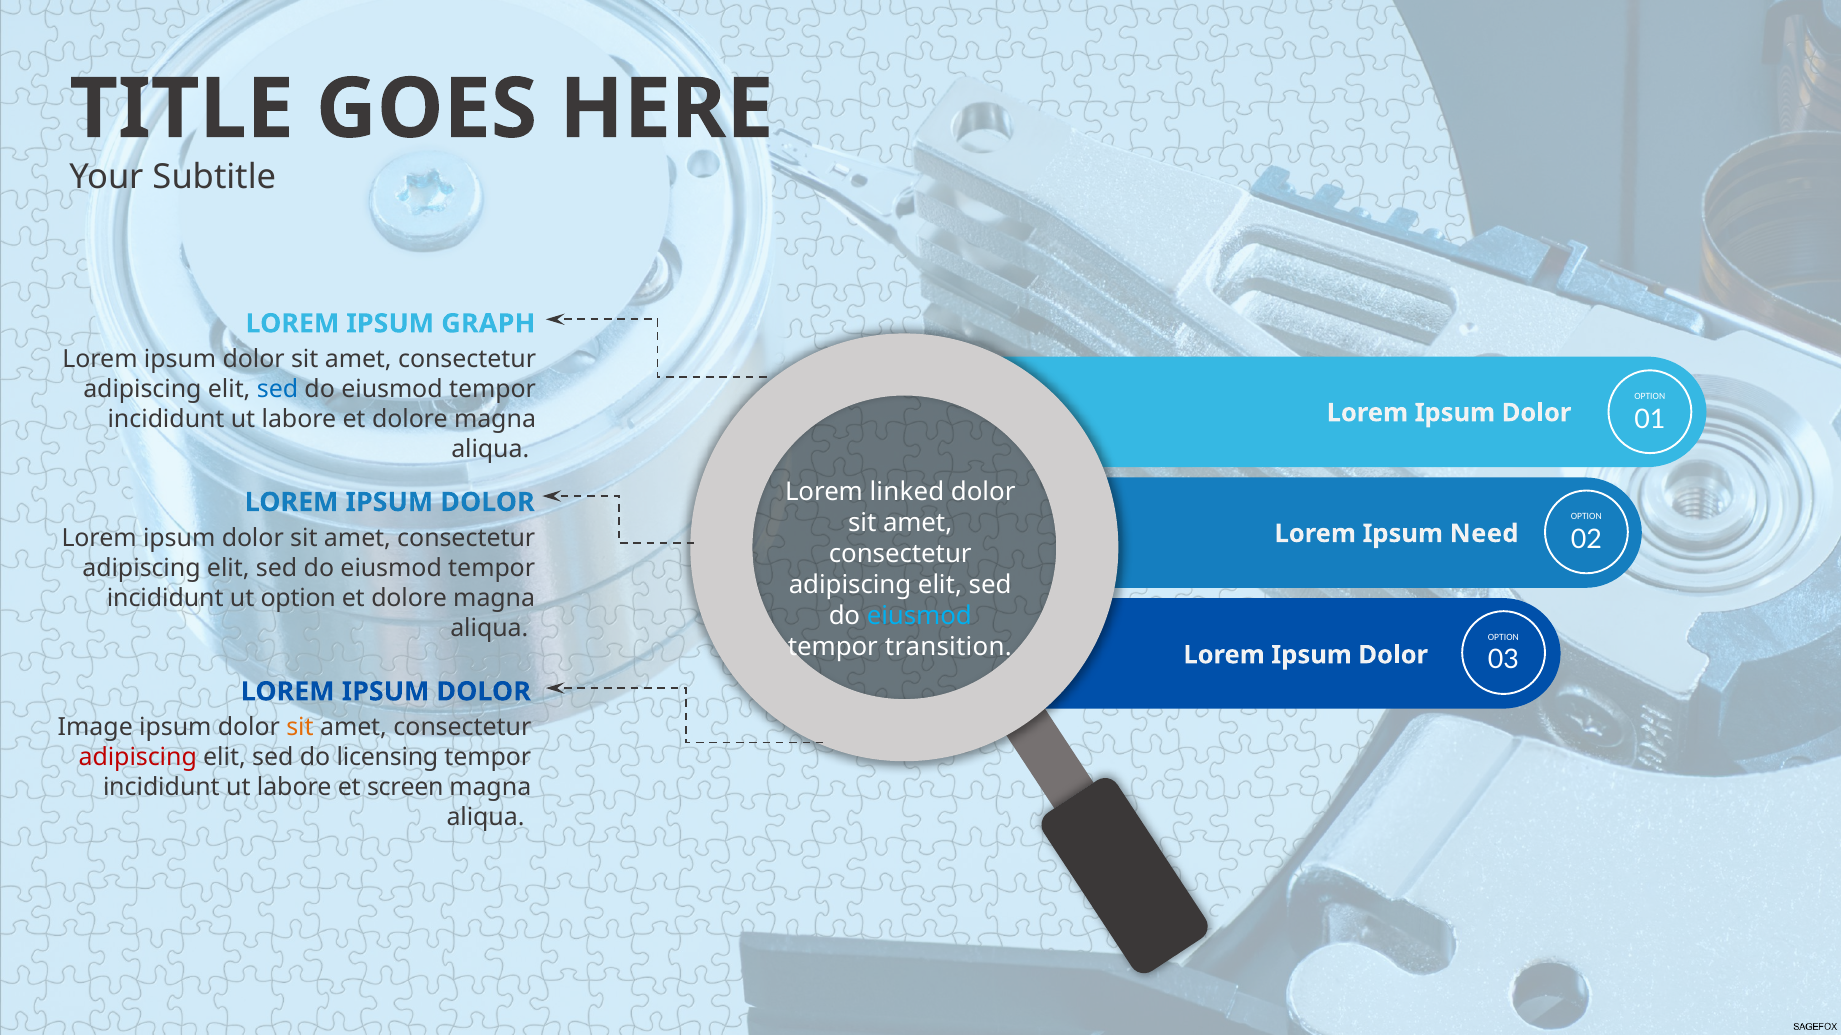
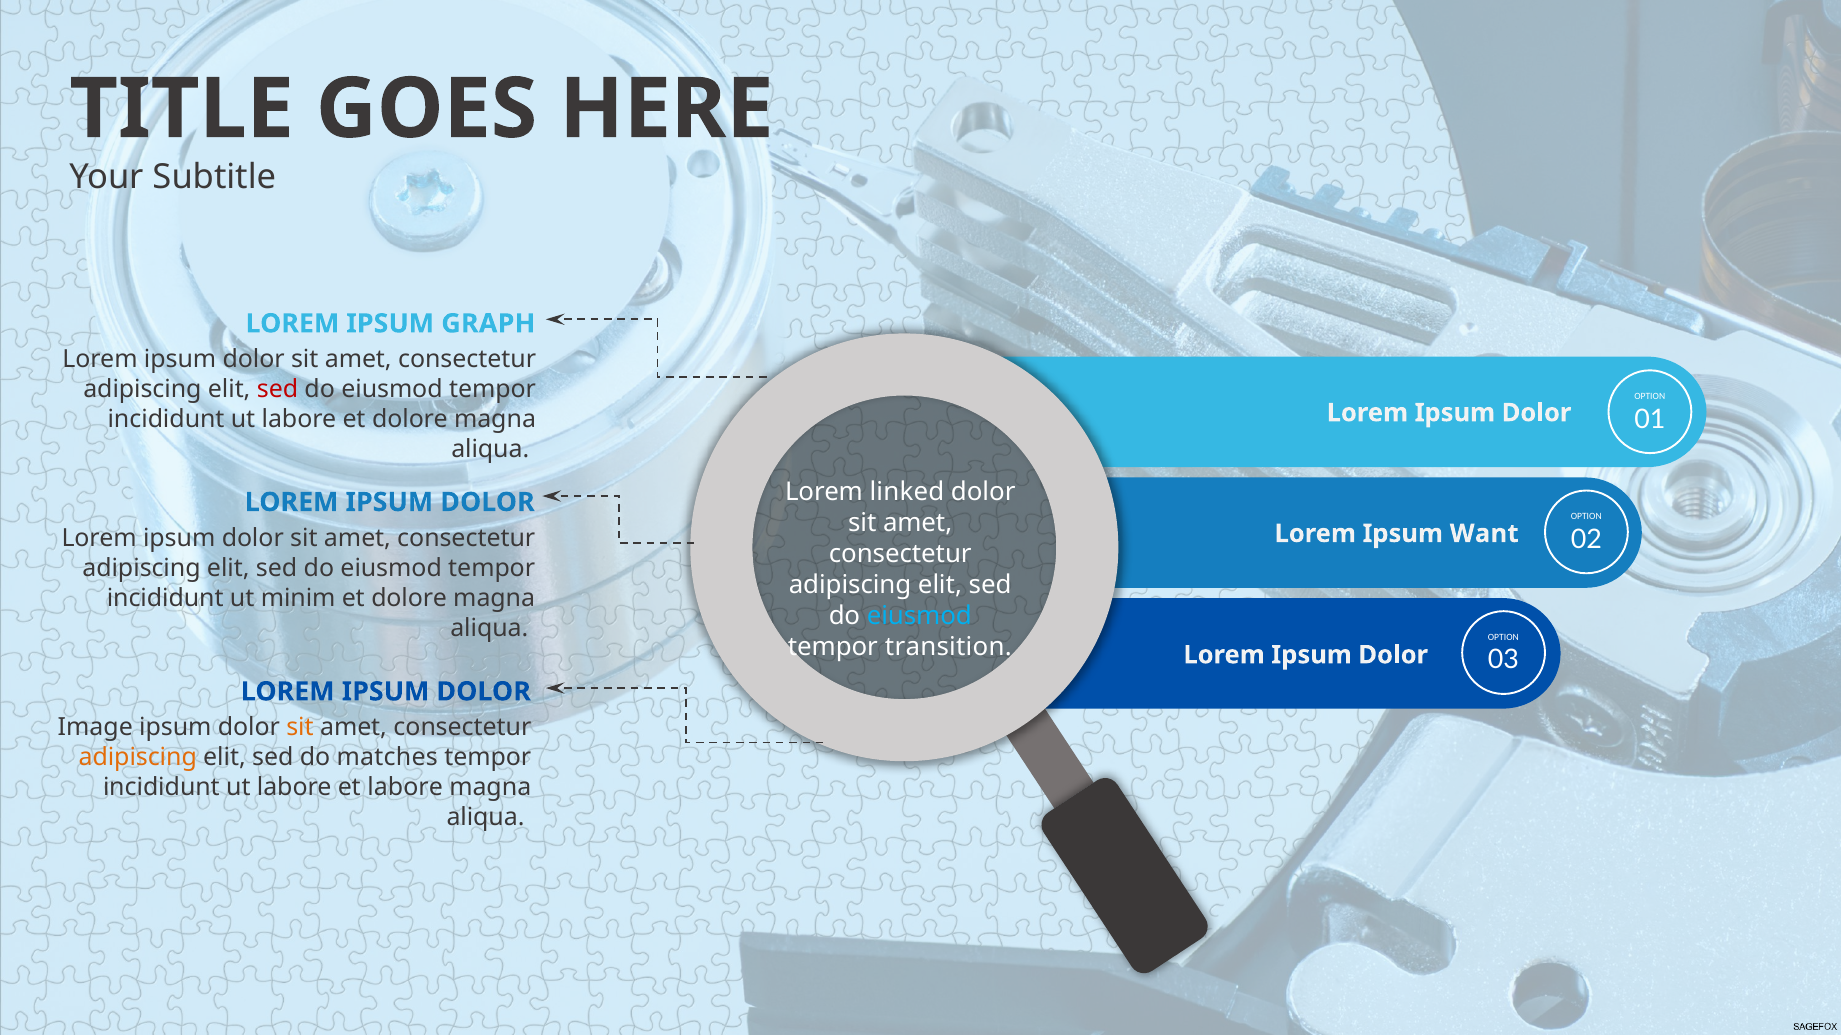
sed at (278, 390) colour: blue -> red
Need: Need -> Want
ut option: option -> minim
adipiscing at (138, 758) colour: red -> orange
licensing: licensing -> matches
et screen: screen -> labore
